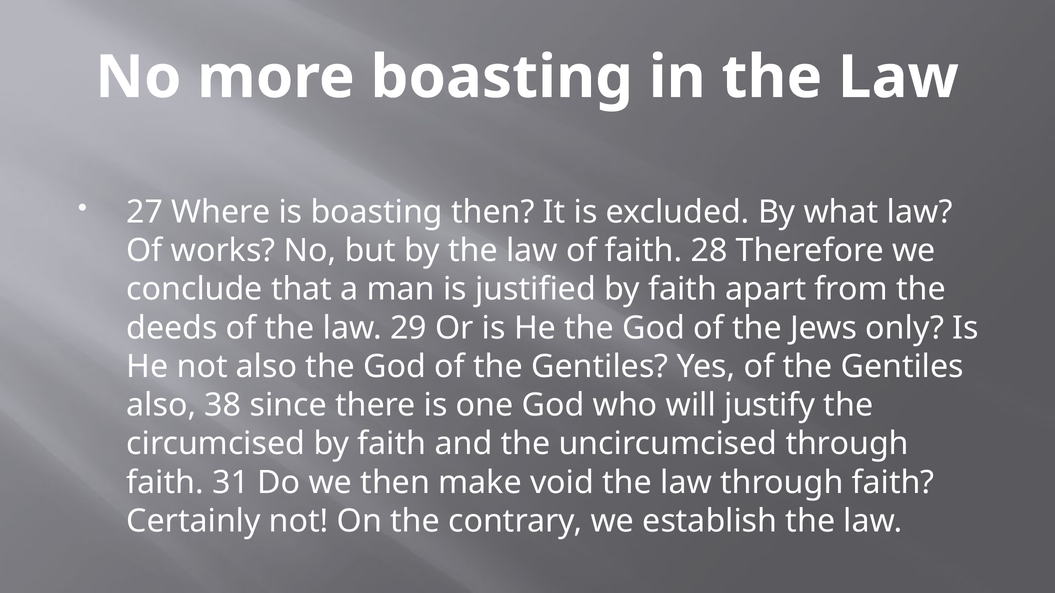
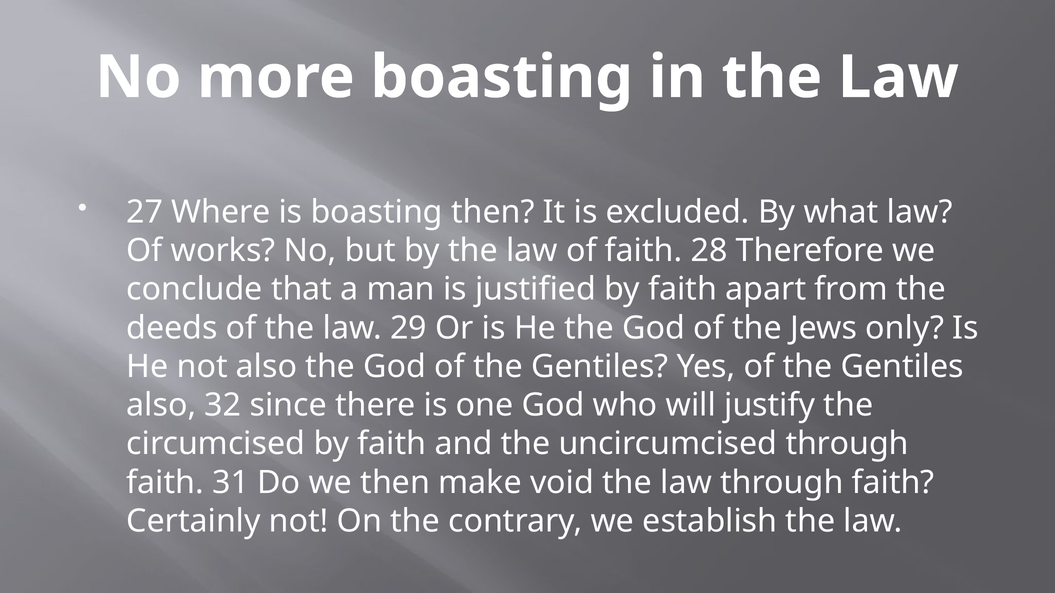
38: 38 -> 32
